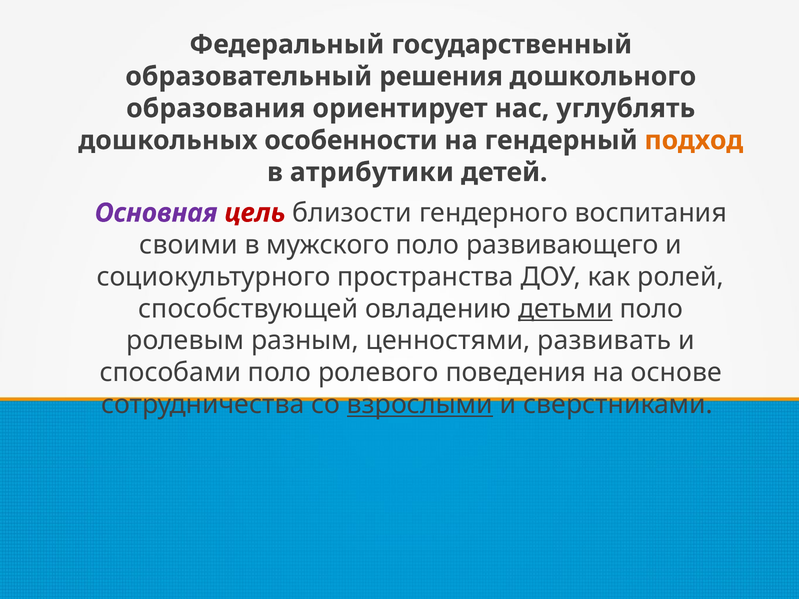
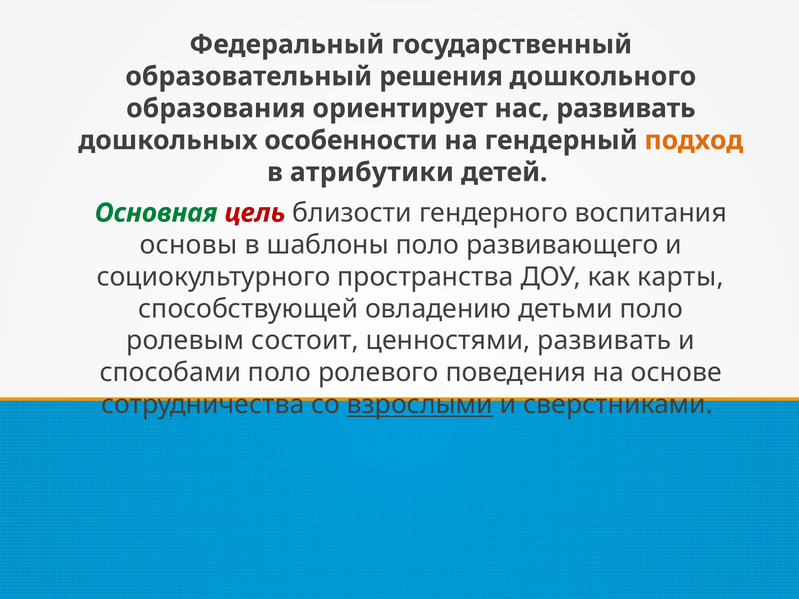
нас углублять: углублять -> развивать
Основная colour: purple -> green
своими: своими -> основы
мужского: мужского -> шаблоны
ролей: ролей -> карты
детьми underline: present -> none
разным: разным -> состоит
